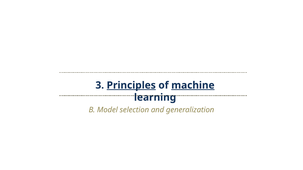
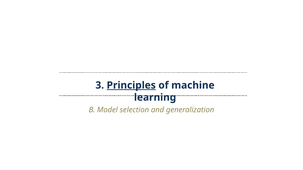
machine underline: present -> none
